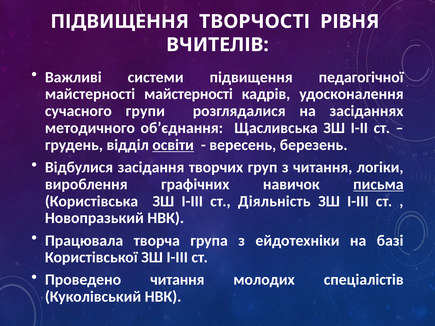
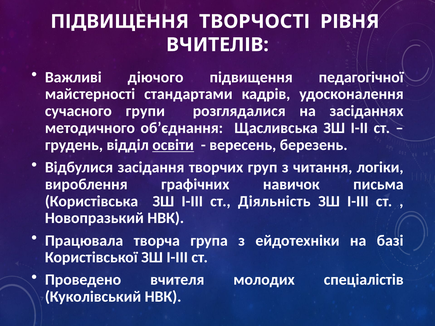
системи: системи -> діючого
майстерності майстерності: майстерності -> стандартами
письма underline: present -> none
Проведено читання: читання -> вчителя
